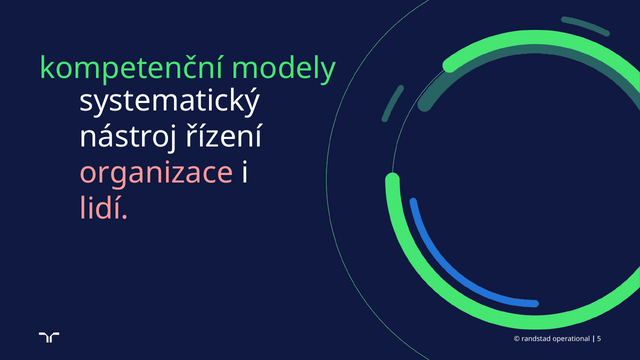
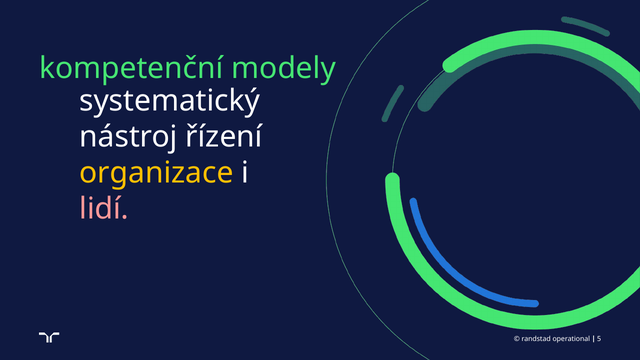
organizace colour: pink -> yellow
